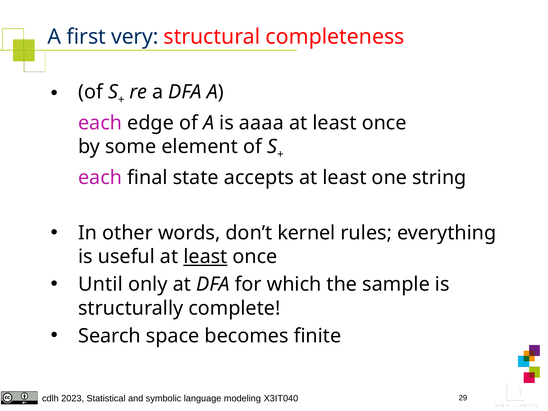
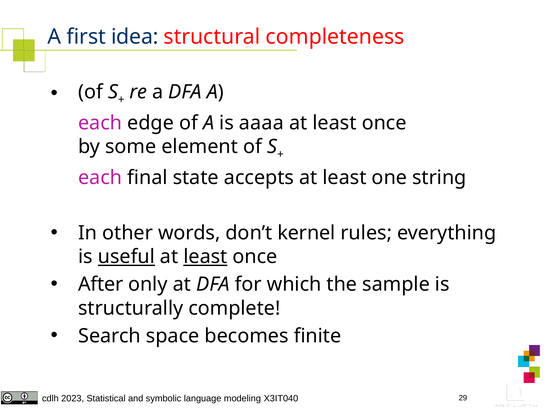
very: very -> idea
useful underline: none -> present
Until: Until -> After
